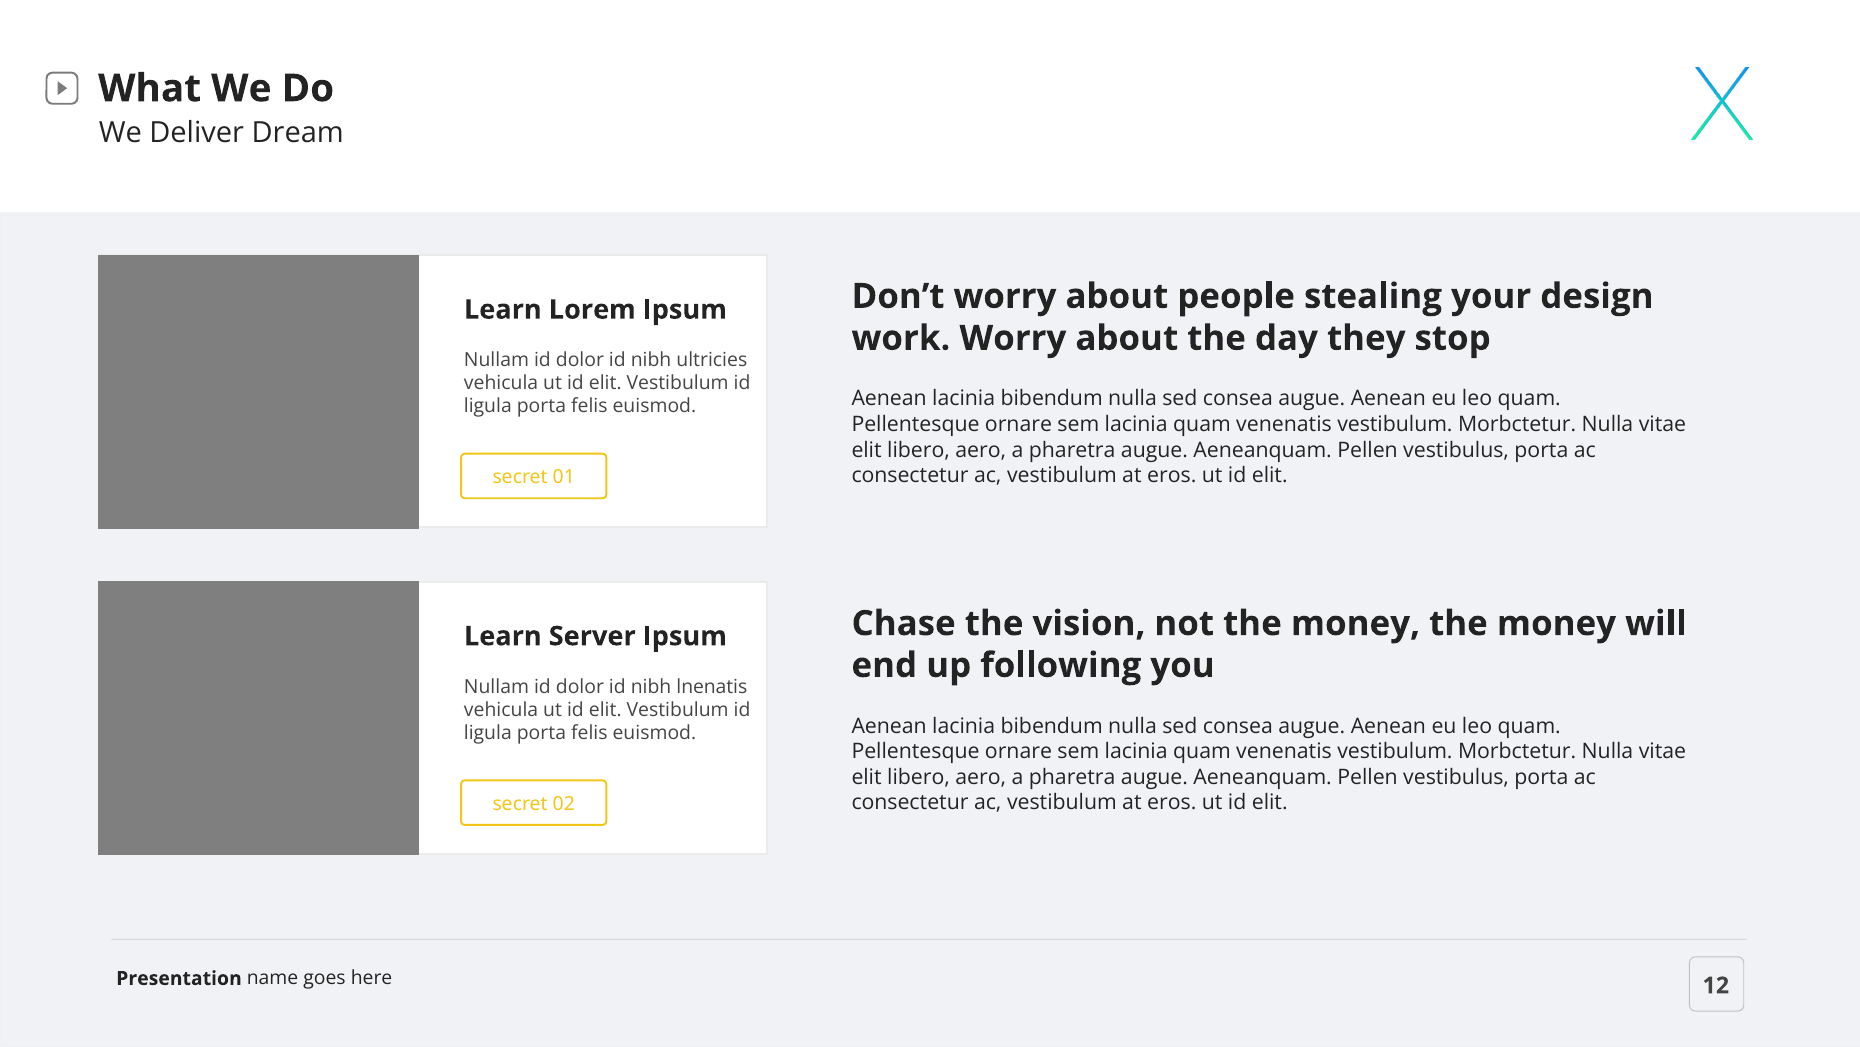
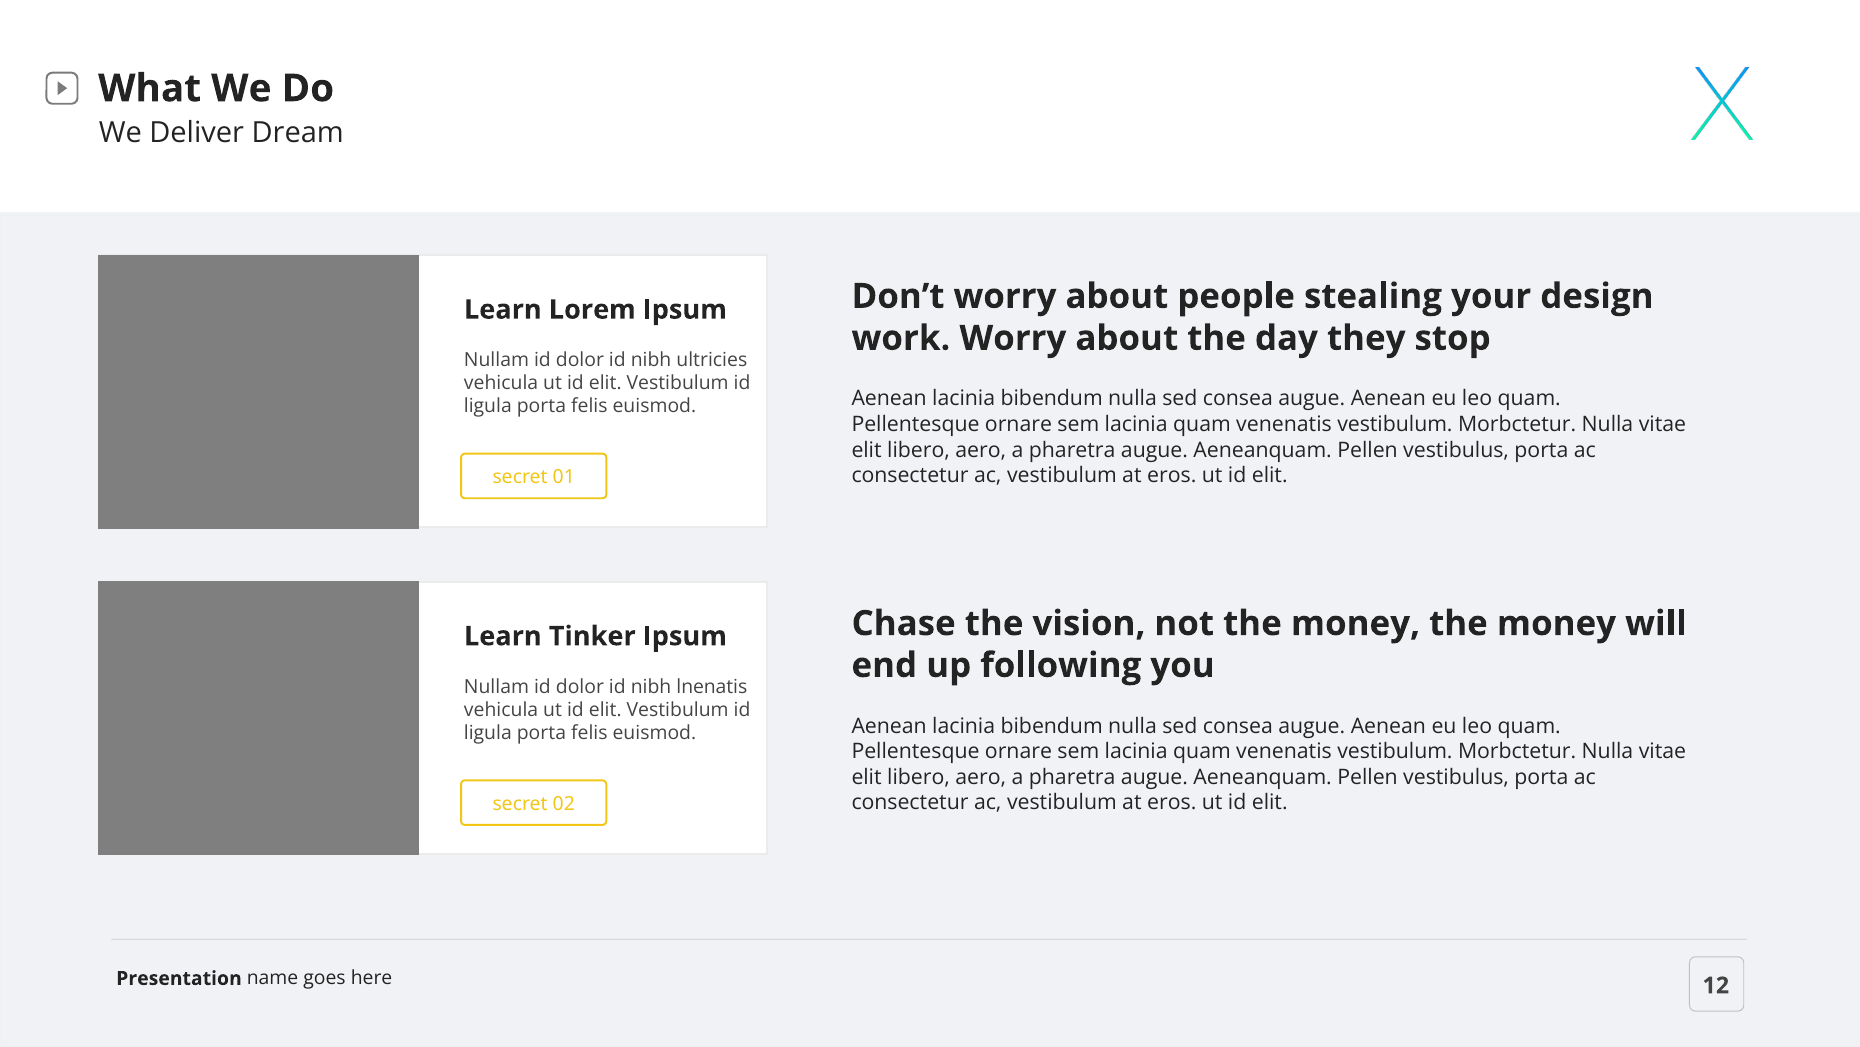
Server: Server -> Tinker
